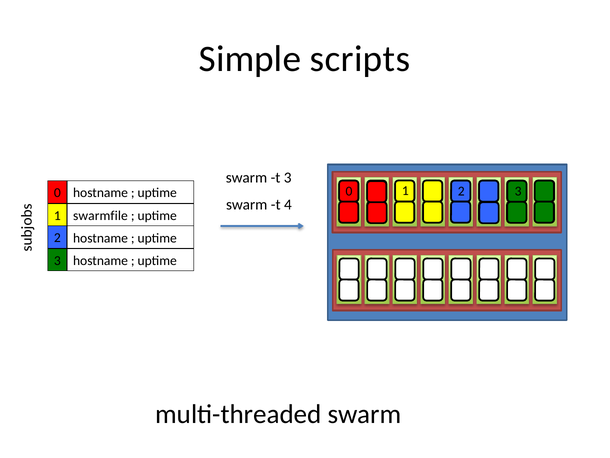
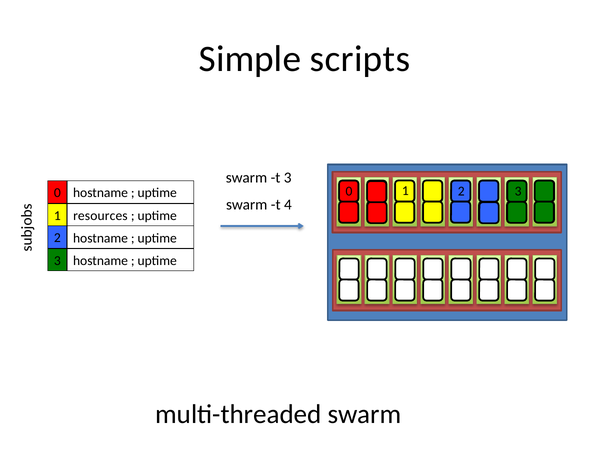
swarmfile: swarmfile -> resources
